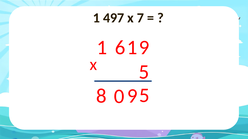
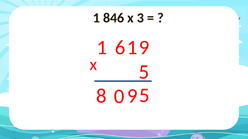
497: 497 -> 846
7: 7 -> 3
